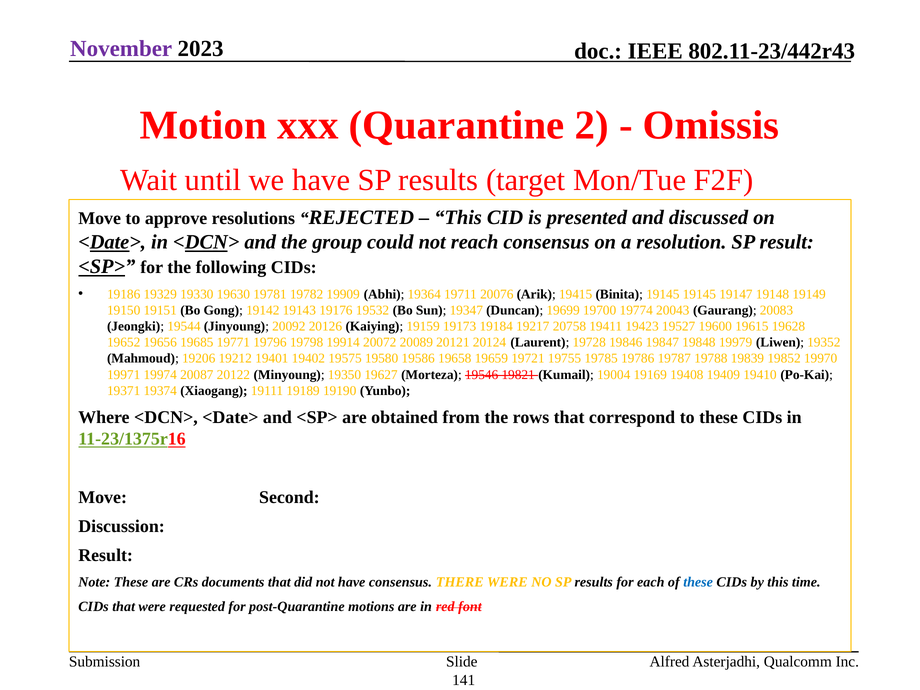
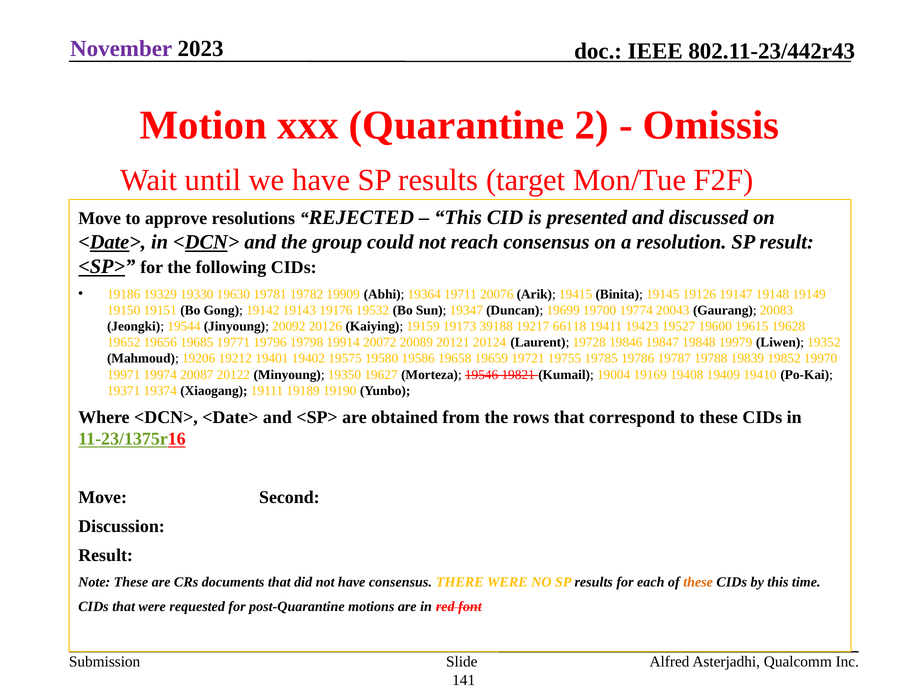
19145 19145: 19145 -> 19126
19184: 19184 -> 39188
20758: 20758 -> 66118
these at (698, 582) colour: blue -> orange
